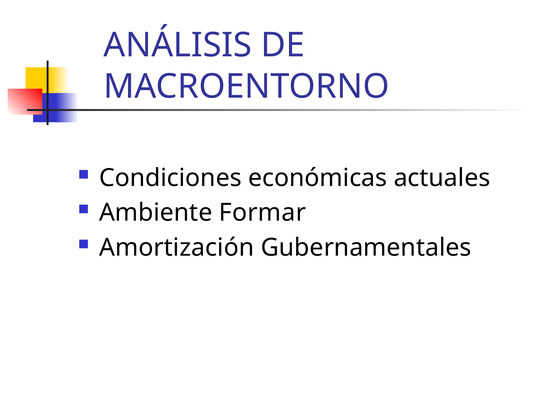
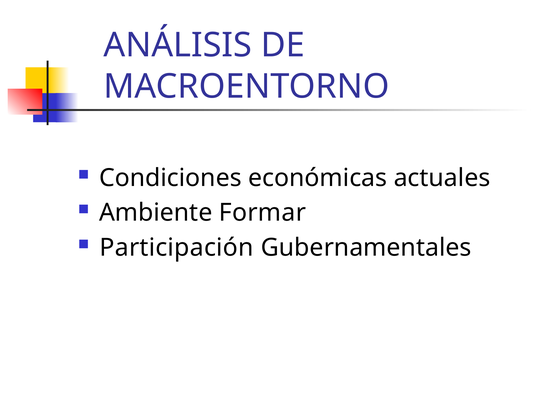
Amortización: Amortización -> Participación
